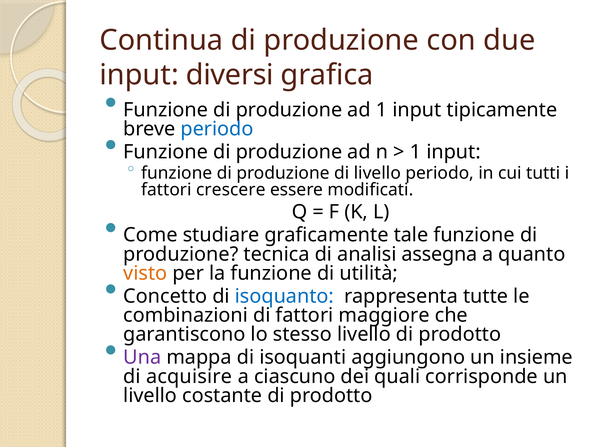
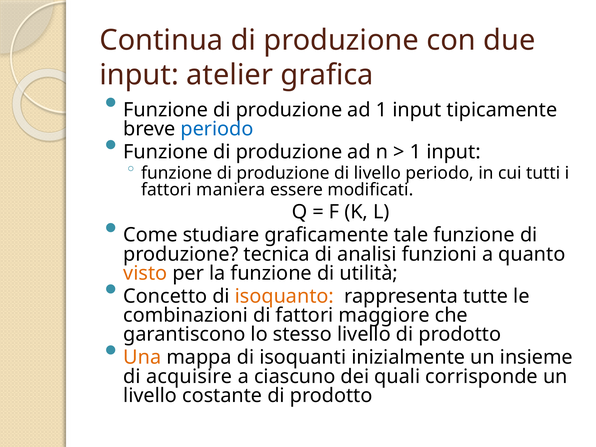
diversi: diversi -> atelier
crescere: crescere -> maniera
assegna: assegna -> funzioni
isoquanto colour: blue -> orange
Una colour: purple -> orange
aggiungono: aggiungono -> inizialmente
